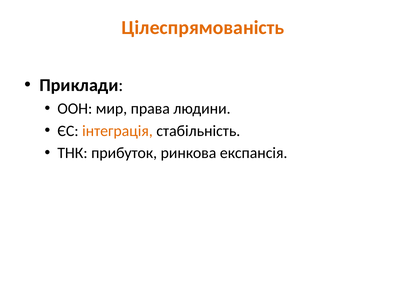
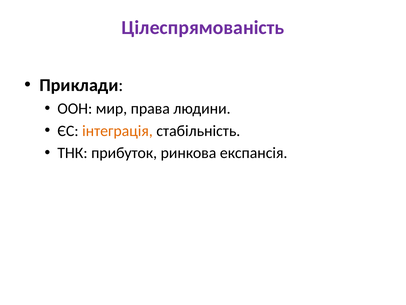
Цілеспрямованість colour: orange -> purple
